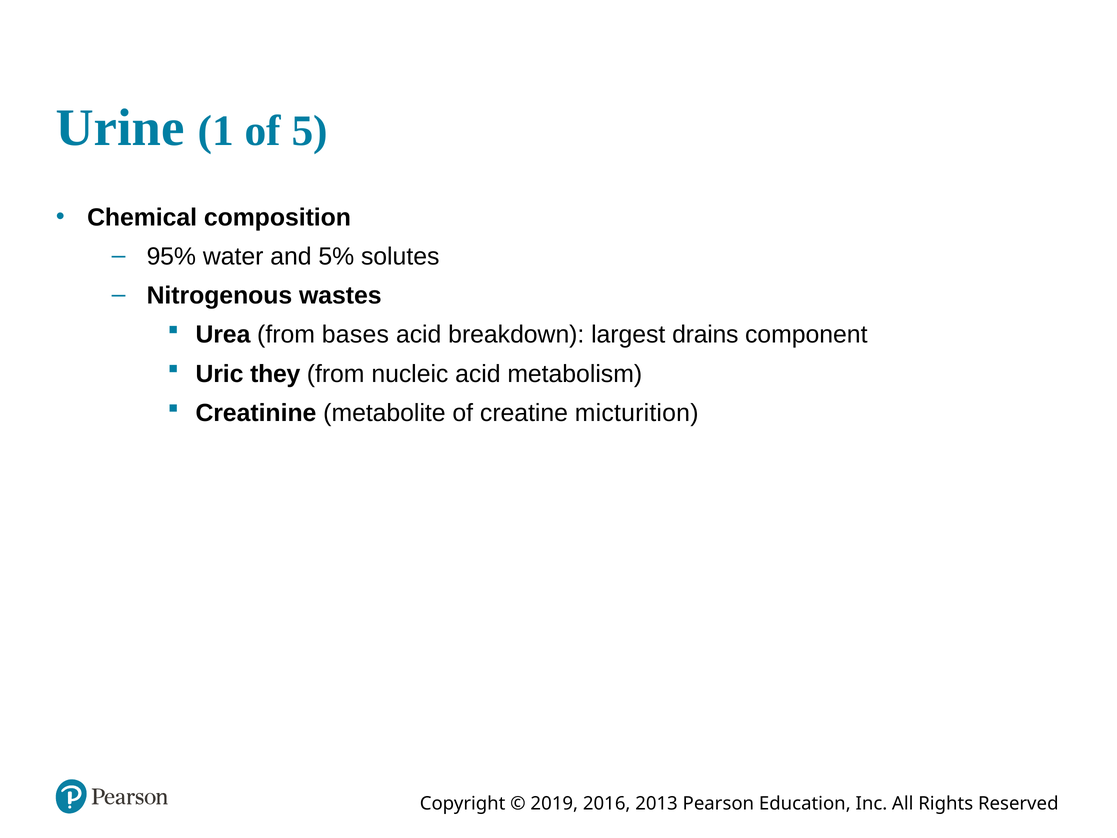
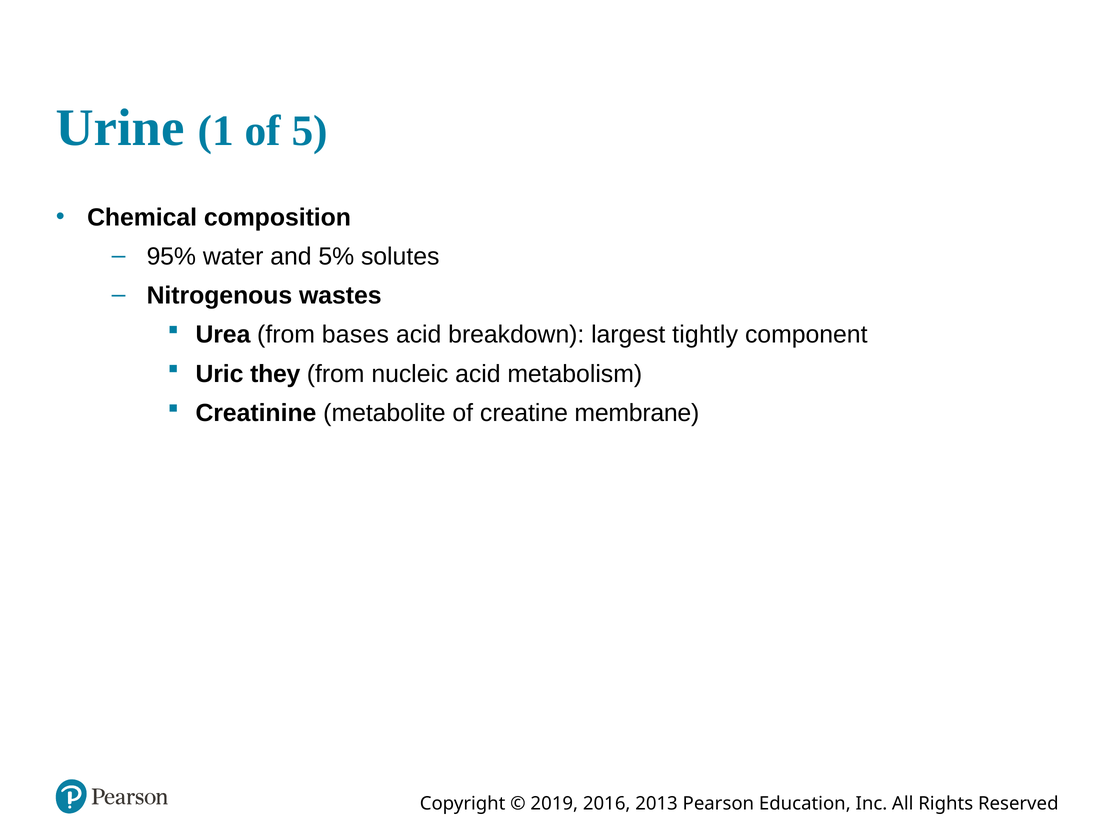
drains: drains -> tightly
micturition: micturition -> membrane
